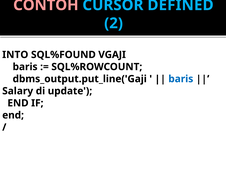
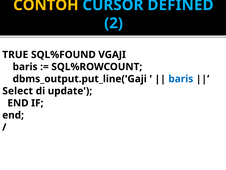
CONTOH colour: pink -> yellow
INTO: INTO -> TRUE
Salary: Salary -> Select
